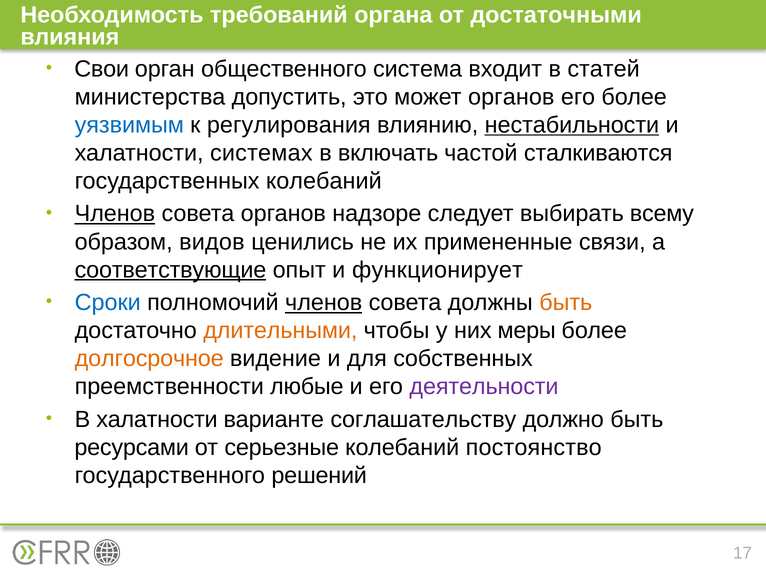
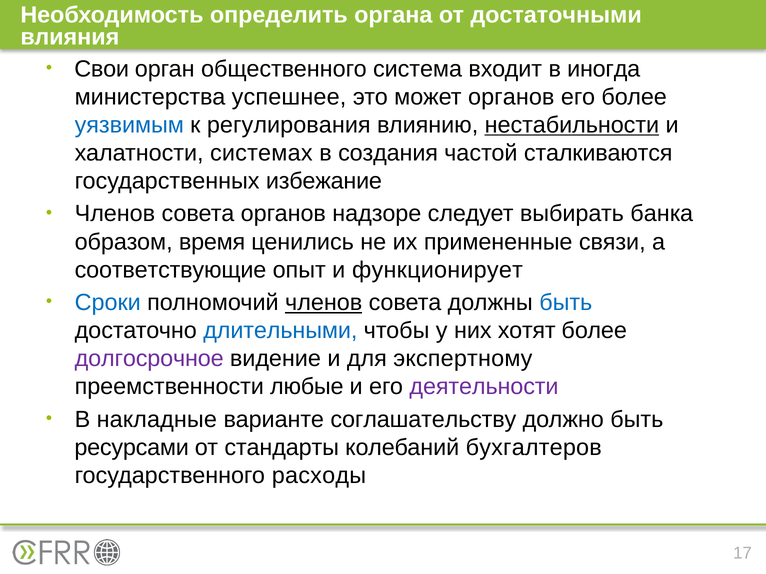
требований: требований -> определить
статей: статей -> иногда
допустить: допустить -> успешнее
включать: включать -> создания
государственных колебаний: колебаний -> избежание
Членов at (115, 214) underline: present -> none
всему: всему -> банка
видов: видов -> время
соответствующие underline: present -> none
быть at (566, 303) colour: orange -> blue
длительными colour: orange -> blue
меры: меры -> хотят
долгосрочное colour: orange -> purple
собственных: собственных -> экспертному
В халатности: халатности -> накладные
серьезные: серьезные -> стандарты
постоянство: постоянство -> бухгалтеров
решений: решений -> расходы
